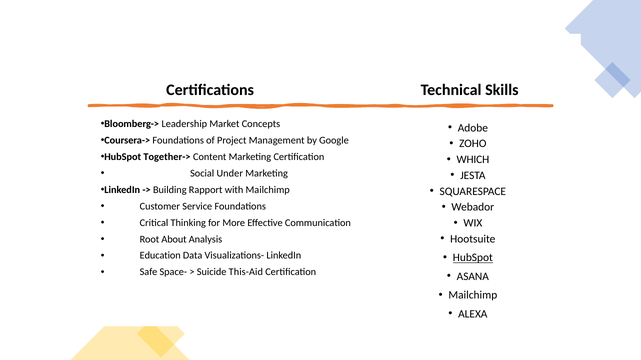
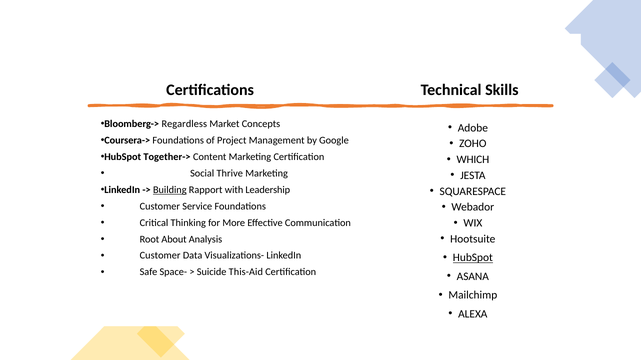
Leadership: Leadership -> Regardless
Under: Under -> Thrive
Building underline: none -> present
with Mailchimp: Mailchimp -> Leadership
Education at (160, 256): Education -> Customer
